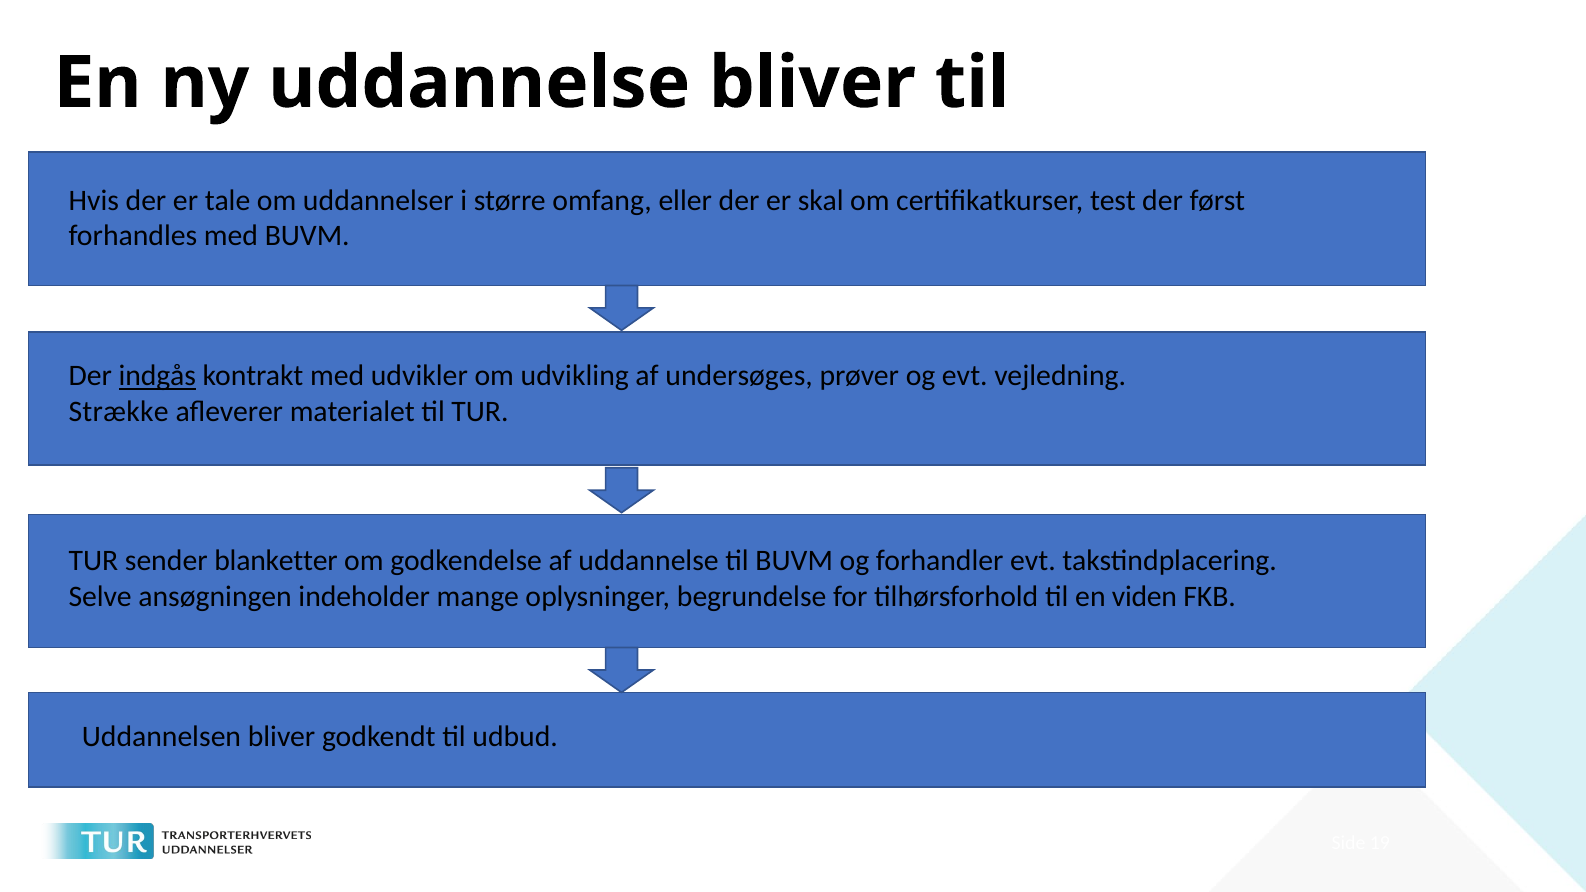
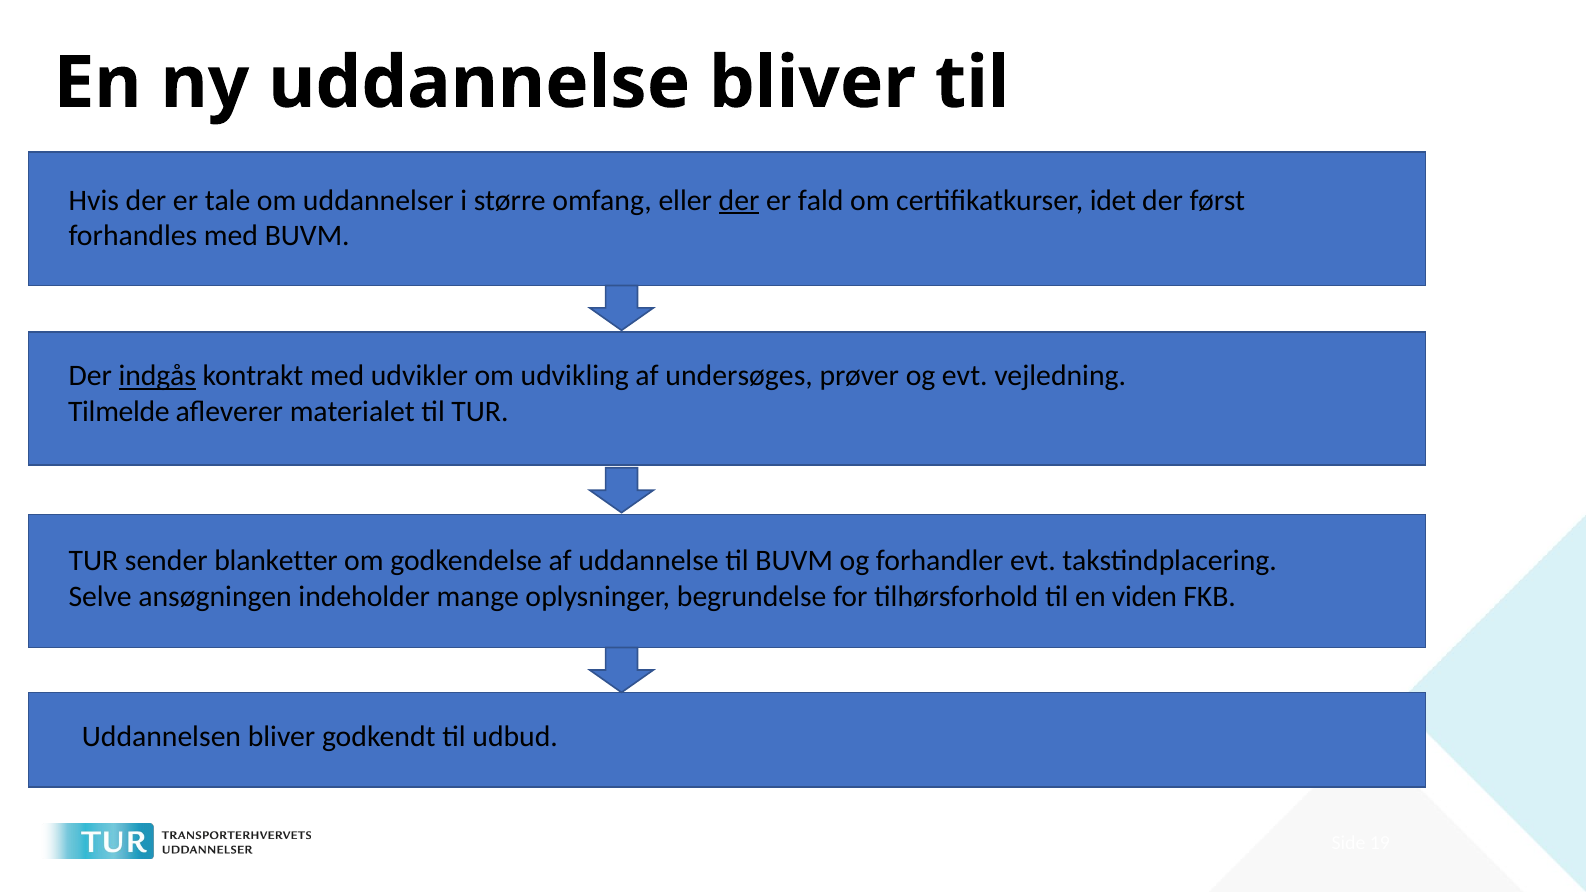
der at (739, 200) underline: none -> present
skal: skal -> fald
test: test -> idet
Strække: Strække -> Tilmelde
